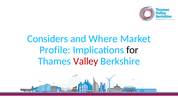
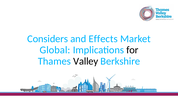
Where: Where -> Effects
Profile: Profile -> Global
Valley colour: red -> black
